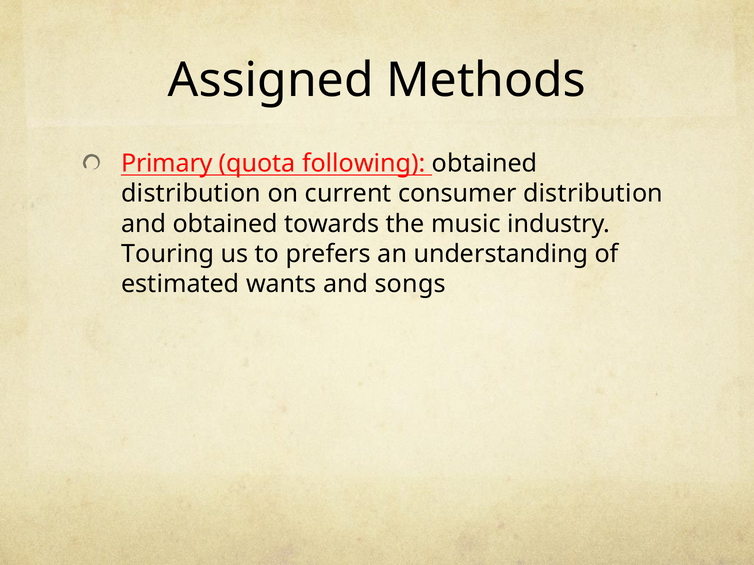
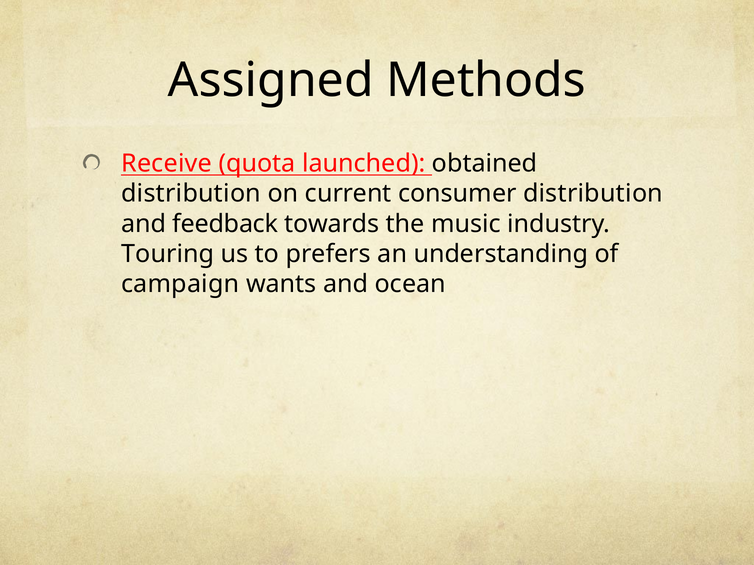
Primary: Primary -> Receive
following: following -> launched
and obtained: obtained -> feedback
estimated: estimated -> campaign
songs: songs -> ocean
